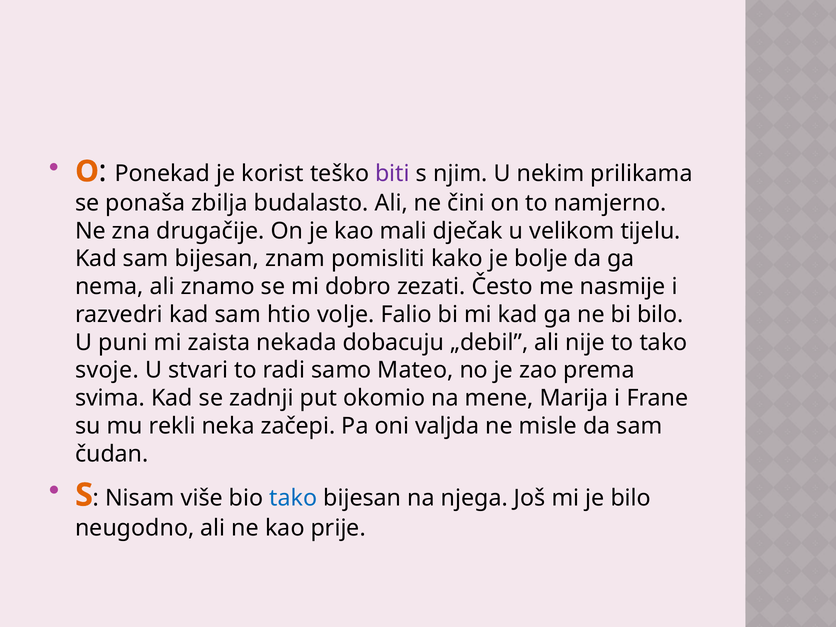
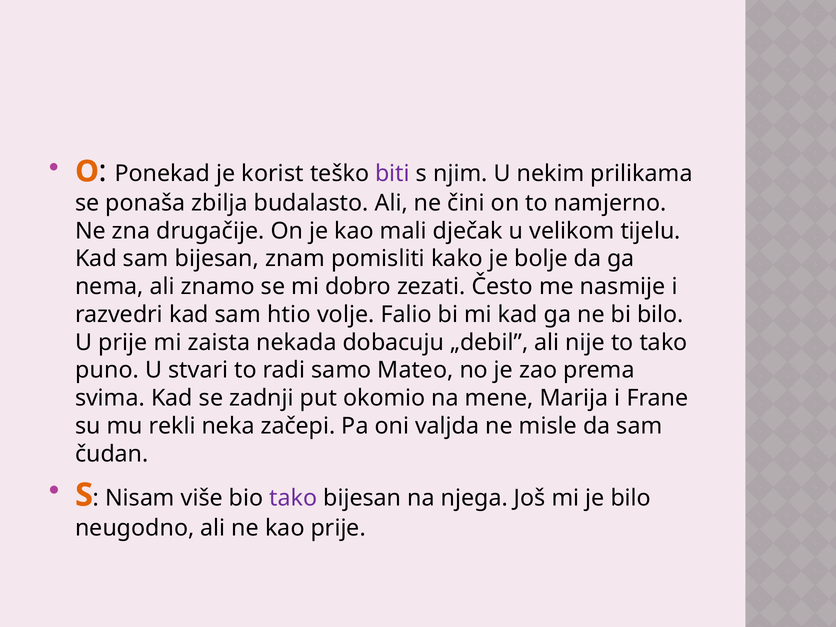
U puni: puni -> prije
svoje: svoje -> puno
tako at (293, 498) colour: blue -> purple
